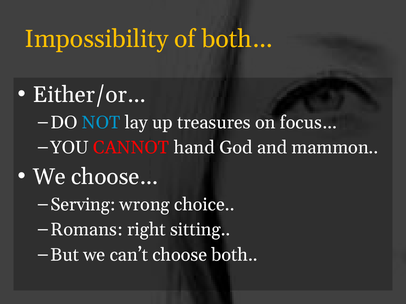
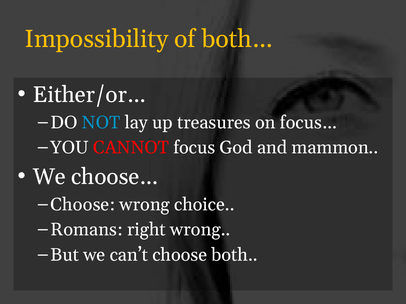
hand: hand -> focus
Serving at (83, 205): Serving -> Choose
right sitting: sitting -> wrong
